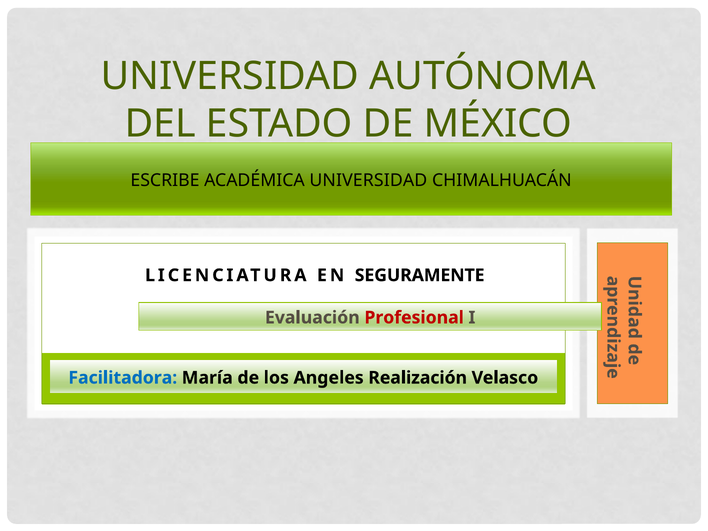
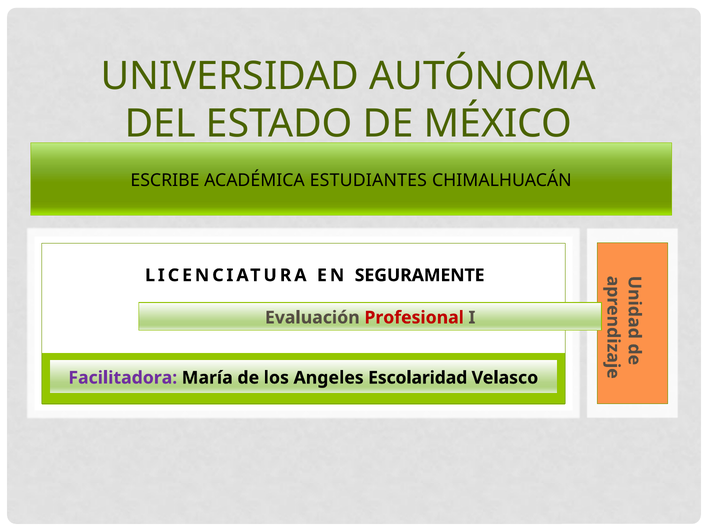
ACADÉMICA UNIVERSIDAD: UNIVERSIDAD -> ESTUDIANTES
Facilitadora colour: blue -> purple
Realización: Realización -> Escolaridad
